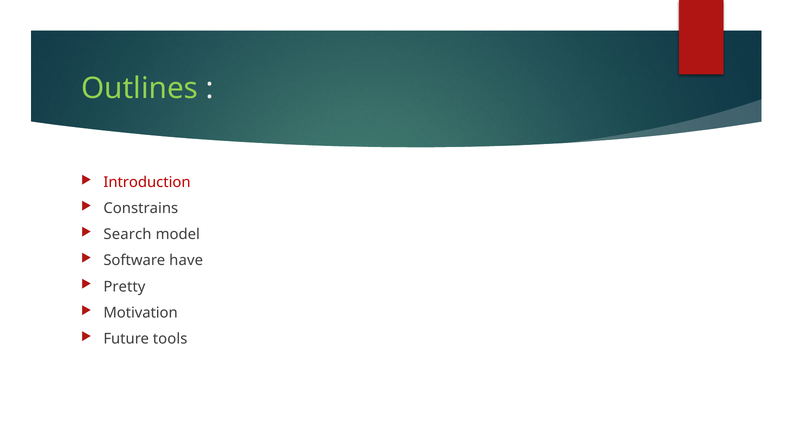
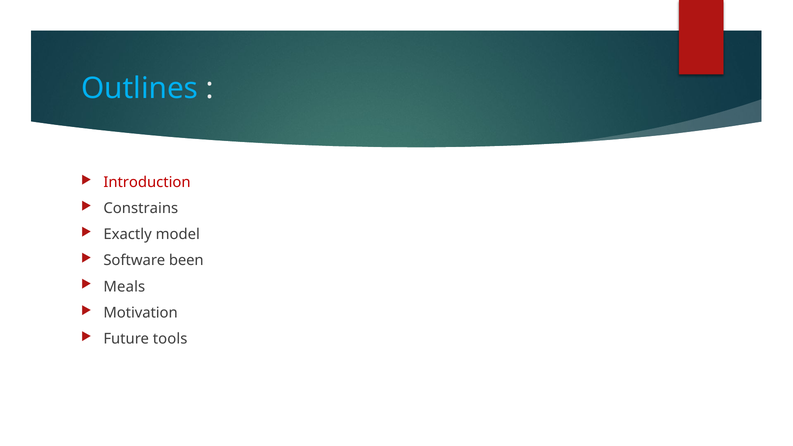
Outlines colour: light green -> light blue
Search: Search -> Exactly
have: have -> been
Pretty: Pretty -> Meals
